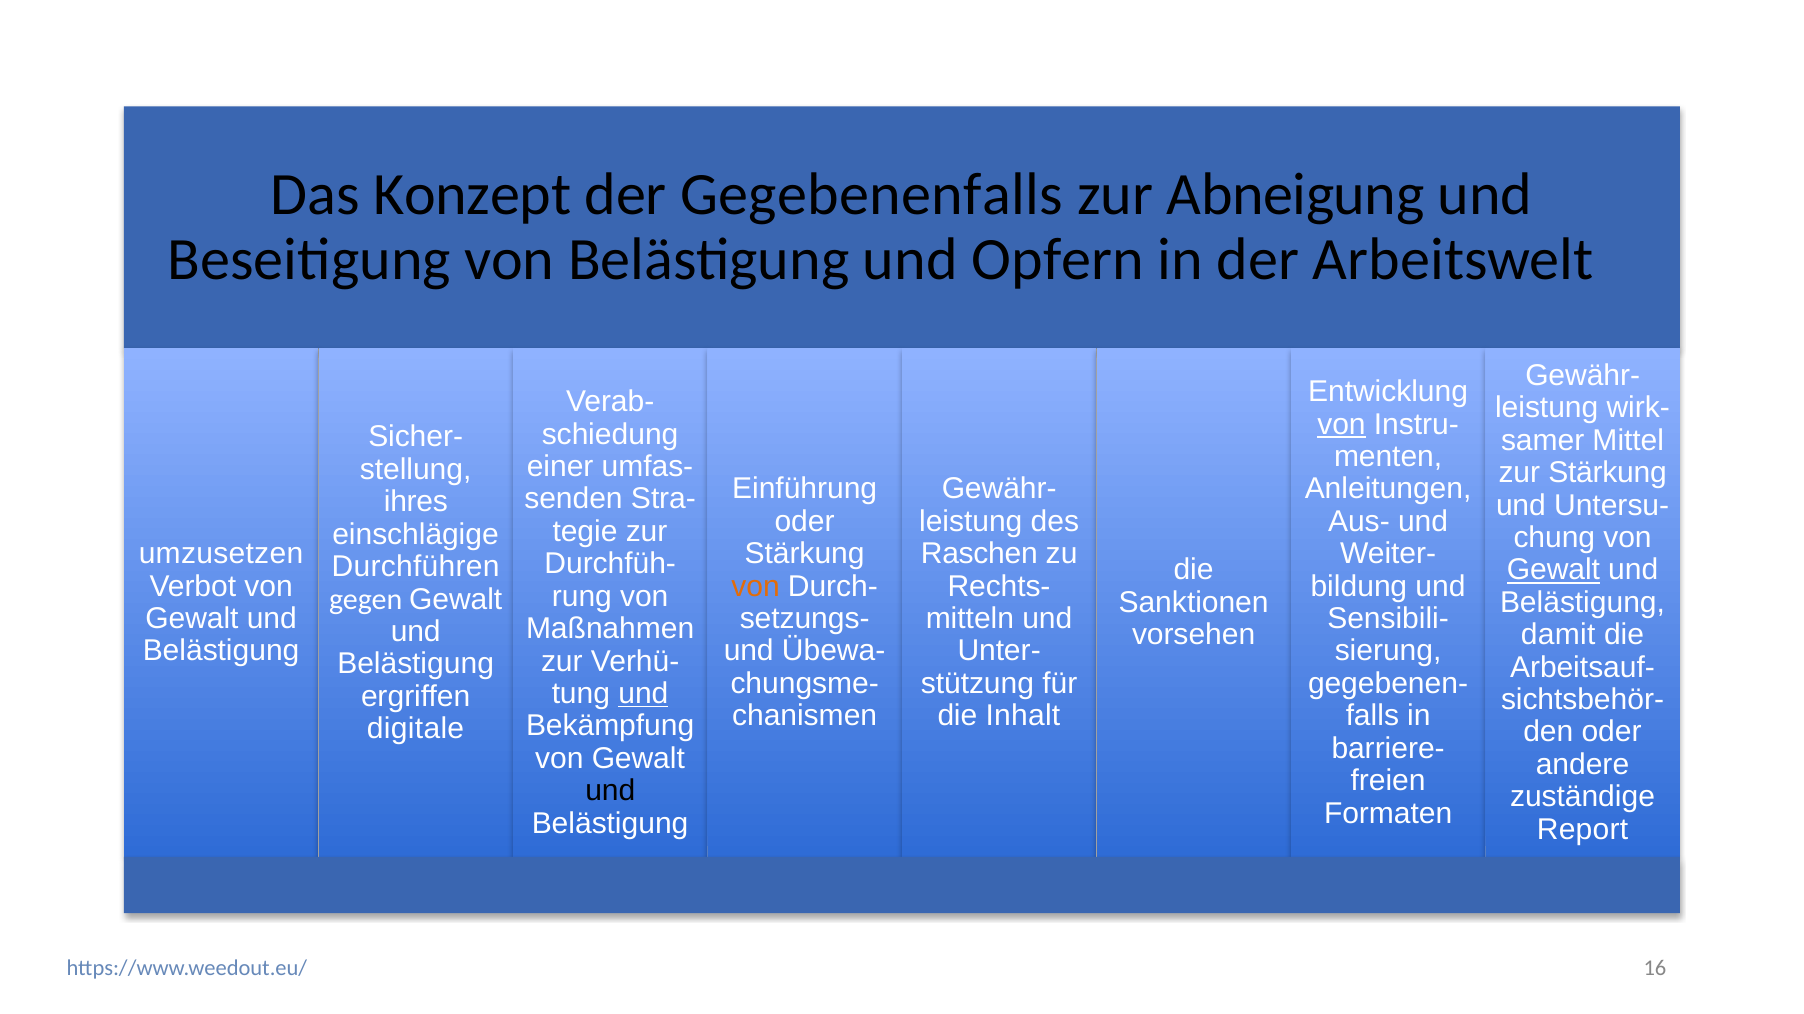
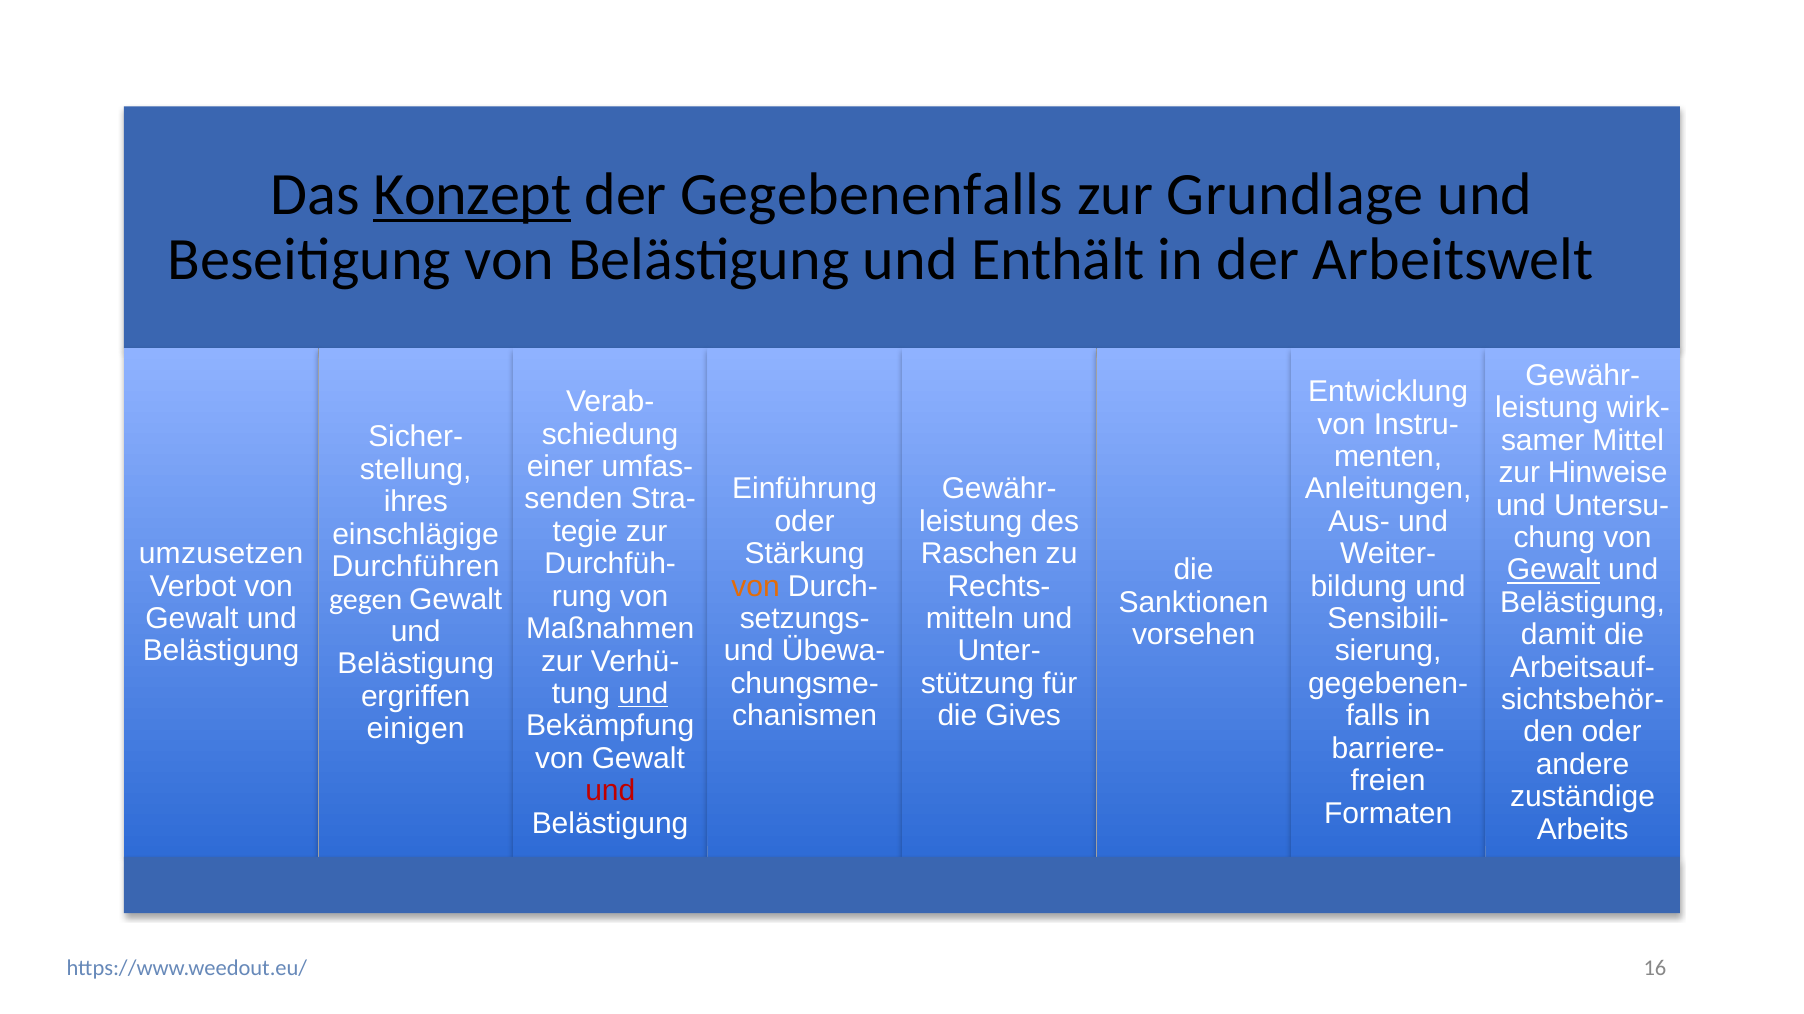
Konzept underline: none -> present
Abneigung: Abneigung -> Grundlage
Opfern: Opfern -> Enthält
von at (1342, 424) underline: present -> none
zur Stärkung: Stärkung -> Hinweise
Inhalt: Inhalt -> Gives
digitale: digitale -> einigen
und at (610, 791) colour: black -> red
Report: Report -> Arbeits
